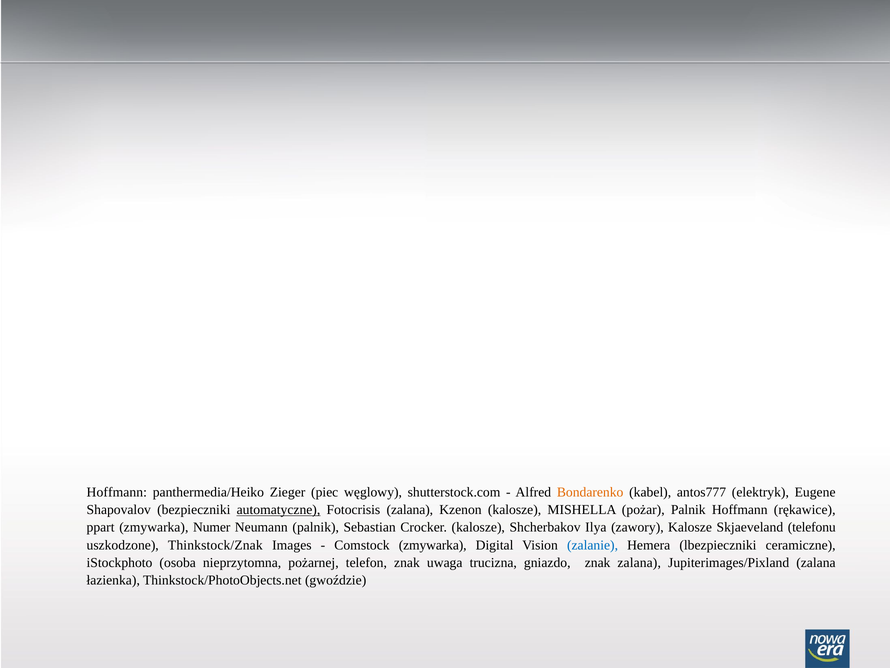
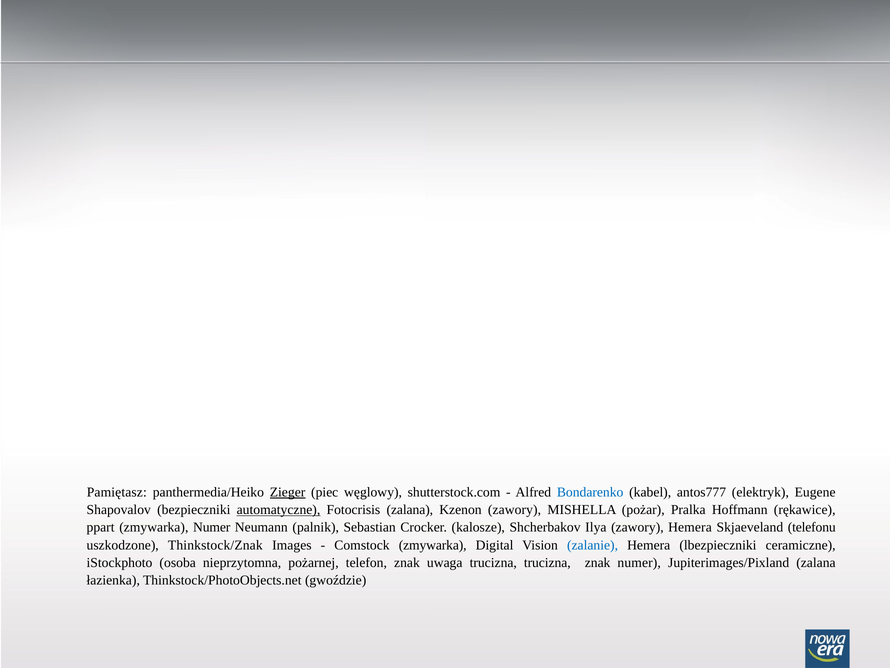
Hoffmann at (117, 492): Hoffmann -> Pamiętasz
Zieger underline: none -> present
Bondarenko colour: orange -> blue
Kzenon kalosze: kalosze -> zawory
pożar Palnik: Palnik -> Pralka
zawory Kalosze: Kalosze -> Hemera
trucizna gniazdo: gniazdo -> trucizna
znak zalana: zalana -> numer
